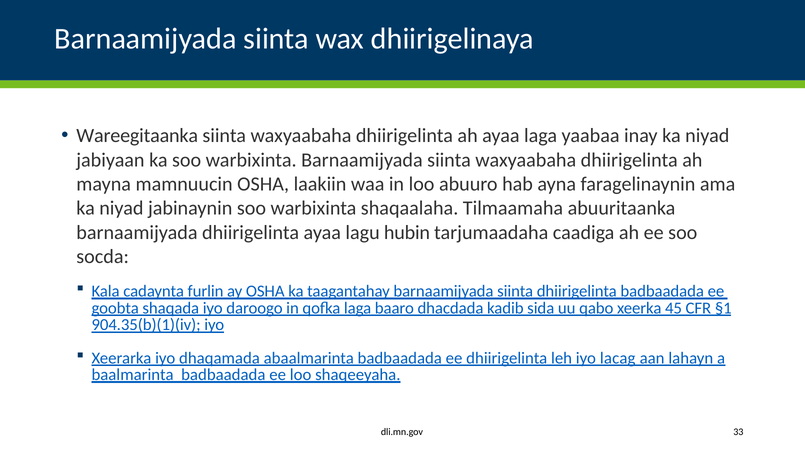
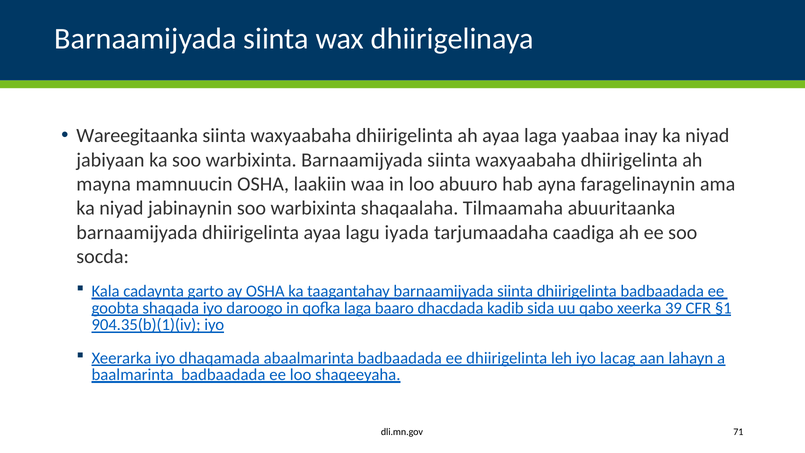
hubin: hubin -> iyada
furlin: furlin -> garto
45: 45 -> 39
33: 33 -> 71
